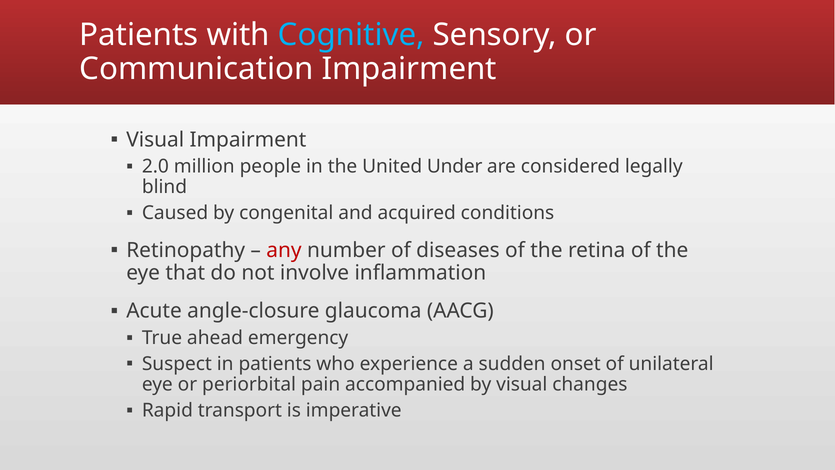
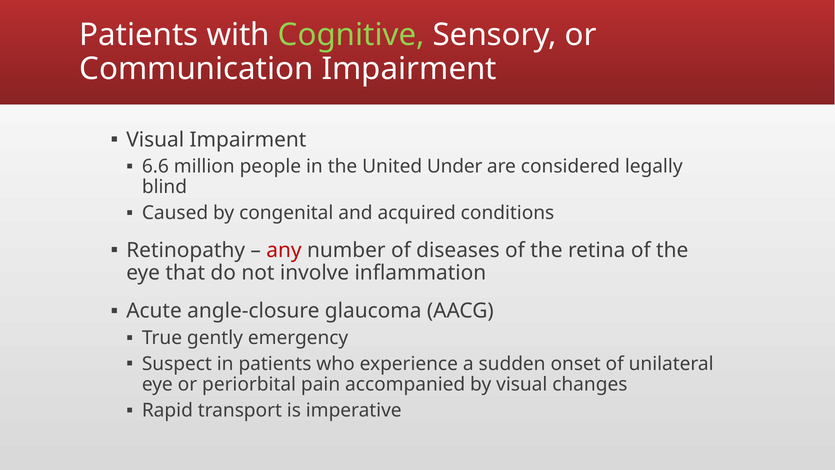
Cognitive colour: light blue -> light green
2.0: 2.0 -> 6.6
ahead: ahead -> gently
